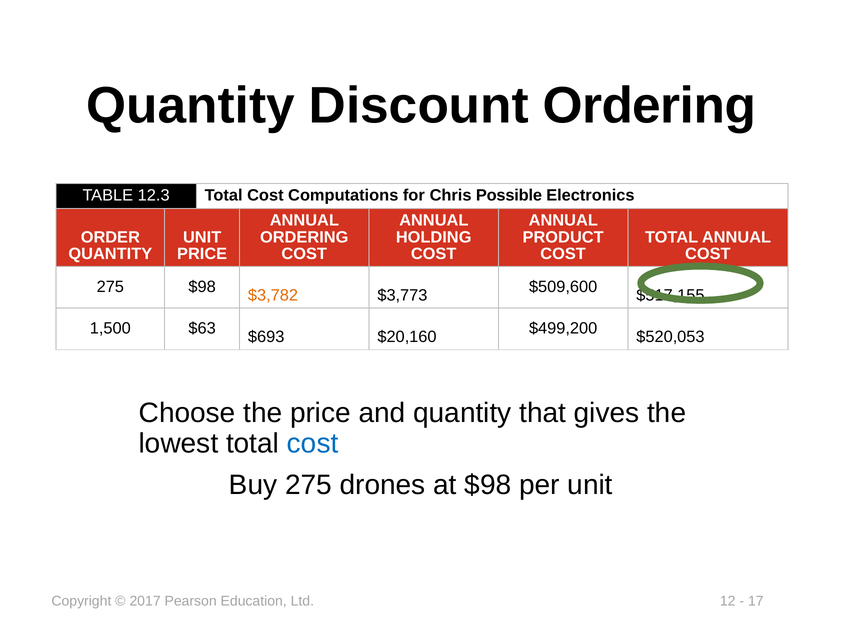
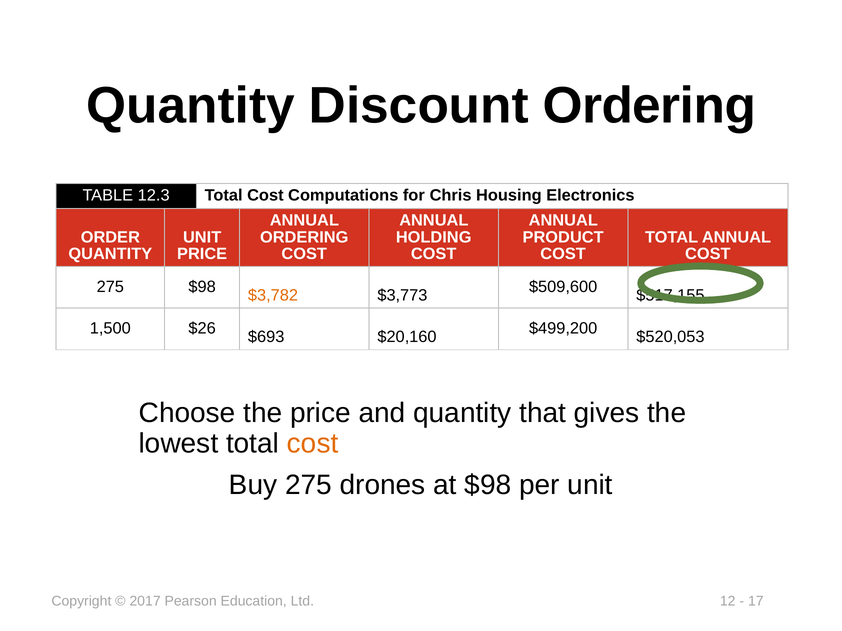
Possible: Possible -> Housing
$63: $63 -> $26
cost at (313, 444) colour: blue -> orange
